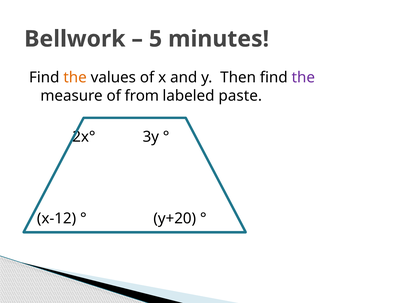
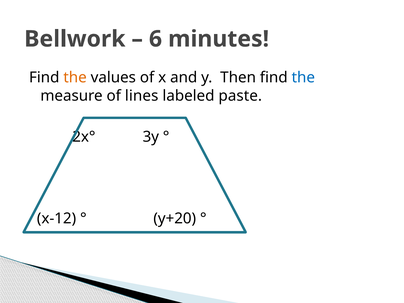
5: 5 -> 6
the at (303, 78) colour: purple -> blue
from: from -> lines
